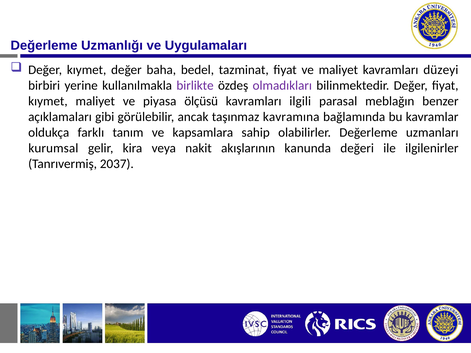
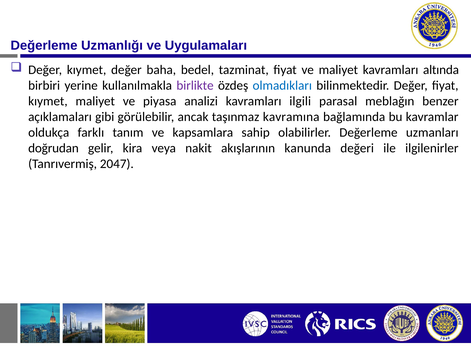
düzeyi: düzeyi -> altında
olmadıkları colour: purple -> blue
ölçüsü: ölçüsü -> analizi
kurumsal: kurumsal -> doğrudan
2037: 2037 -> 2047
